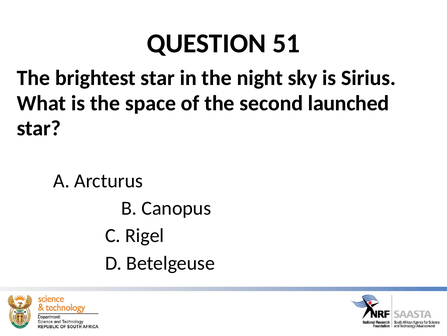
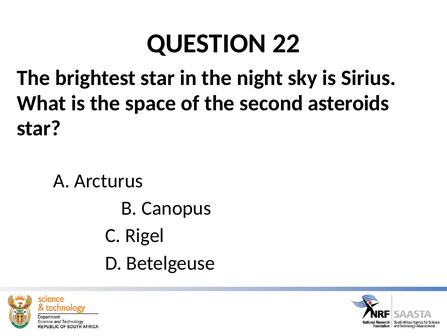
51: 51 -> 22
launched: launched -> asteroids
